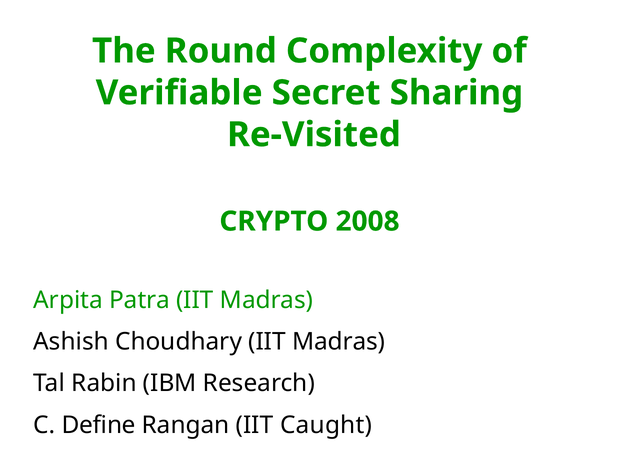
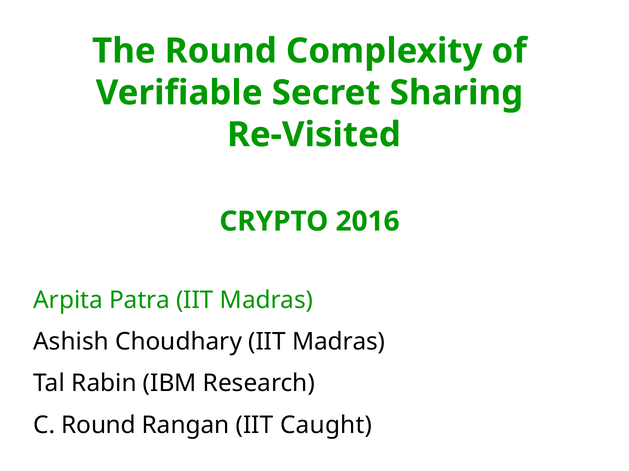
2008: 2008 -> 2016
C Define: Define -> Round
